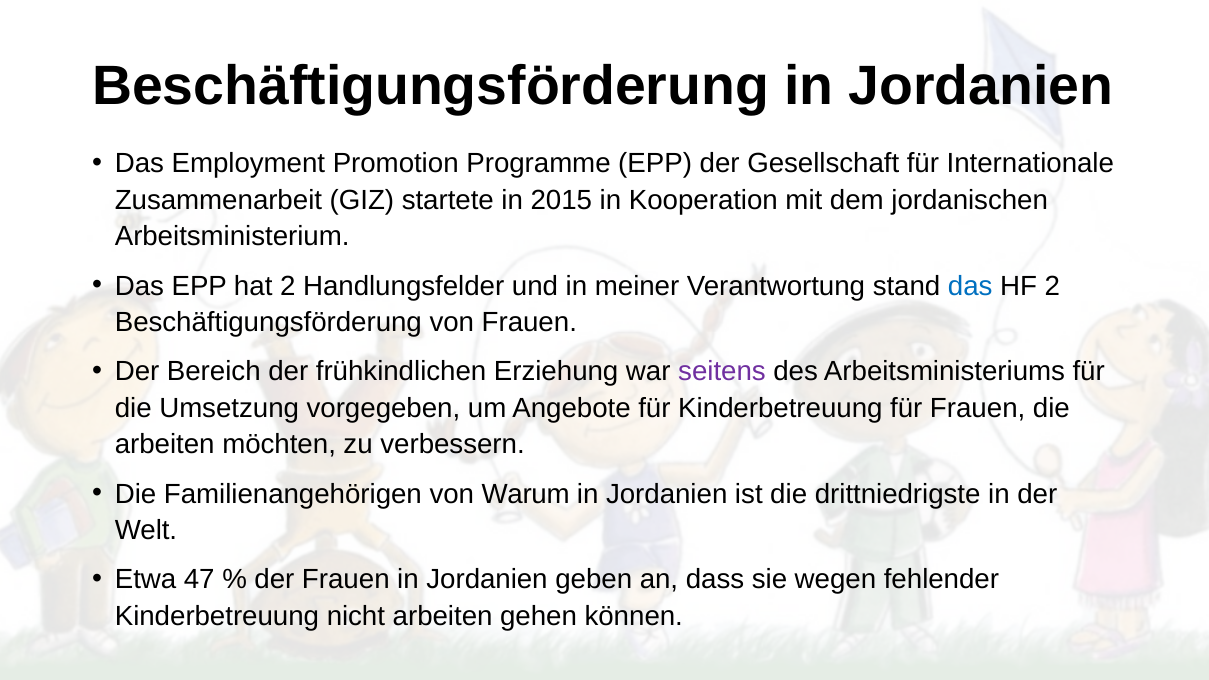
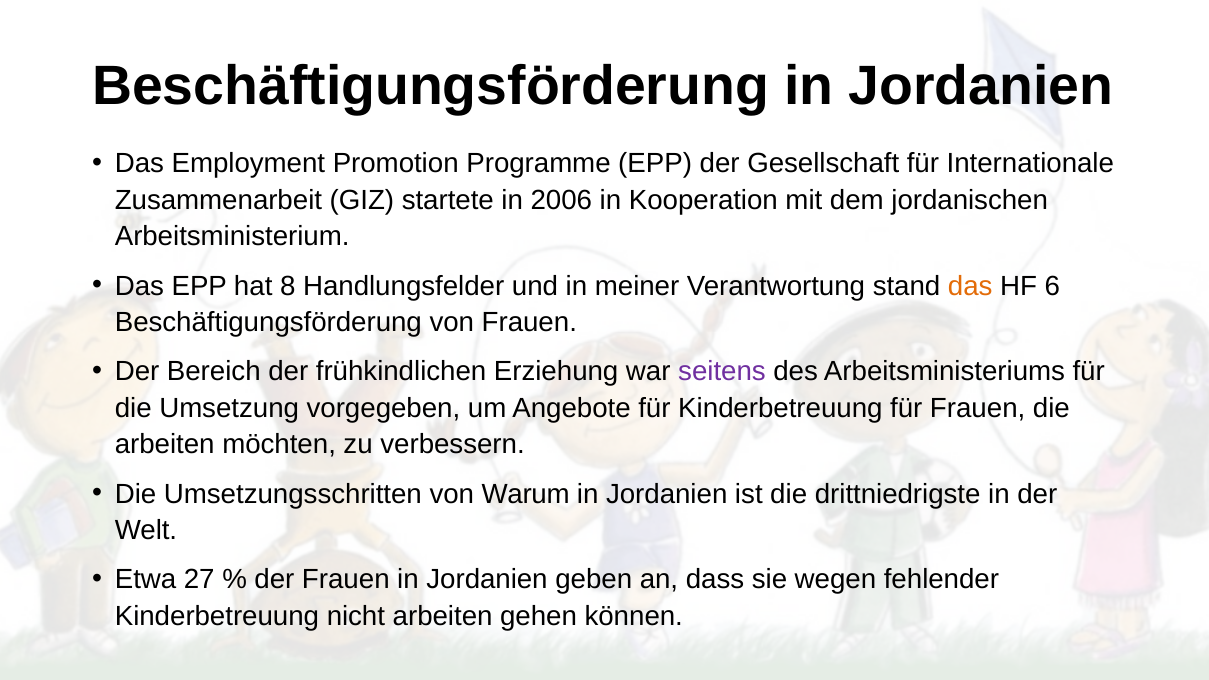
2015: 2015 -> 2006
hat 2: 2 -> 8
das at (970, 286) colour: blue -> orange
HF 2: 2 -> 6
Familienangehörigen: Familienangehörigen -> Umsetzungsschritten
47: 47 -> 27
